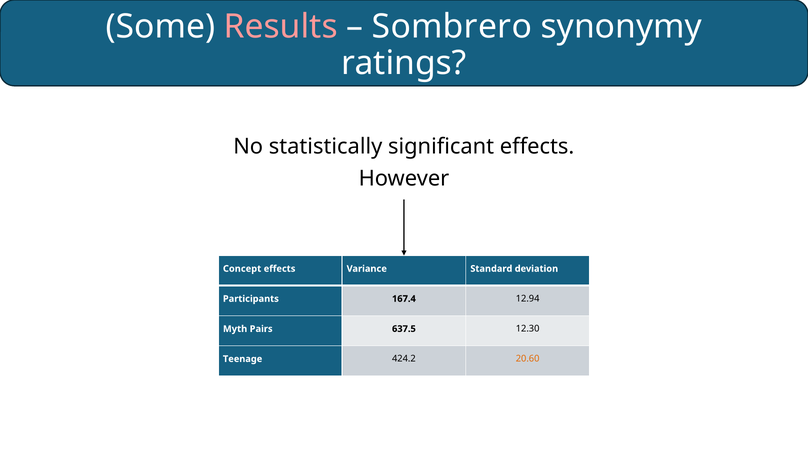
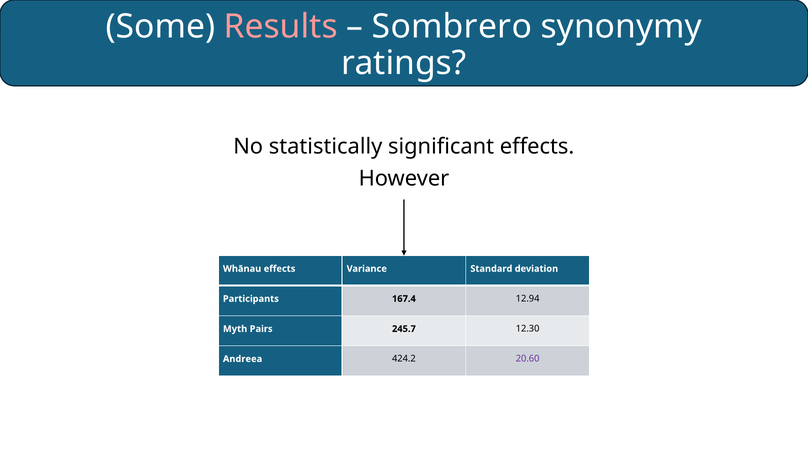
Concept: Concept -> Whānau
637.5: 637.5 -> 245.7
Teenage: Teenage -> Andreea
20.60 colour: orange -> purple
